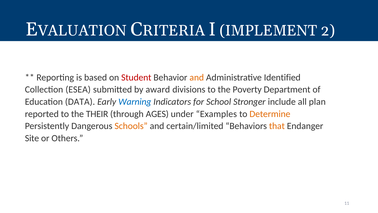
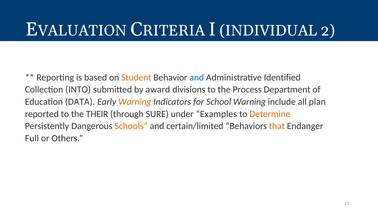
IMPLEMENT: IMPLEMENT -> INDIVIDUAL
Student colour: red -> orange
and at (197, 77) colour: orange -> blue
ESEA: ESEA -> INTO
Poverty: Poverty -> Process
Warning at (135, 102) colour: blue -> orange
School Stronger: Stronger -> Warning
AGES: AGES -> SURE
Site: Site -> Full
